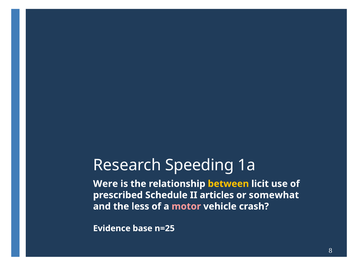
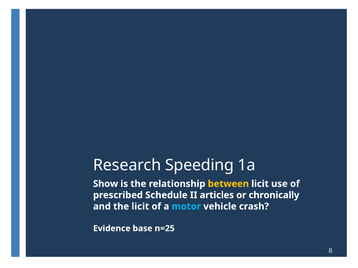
Were: Were -> Show
somewhat: somewhat -> chronically
the less: less -> licit
motor colour: pink -> light blue
